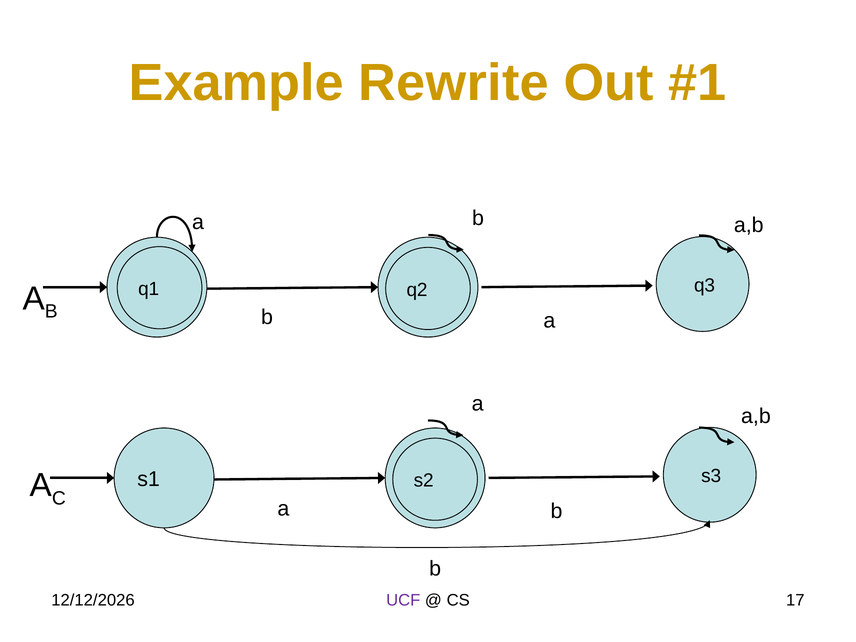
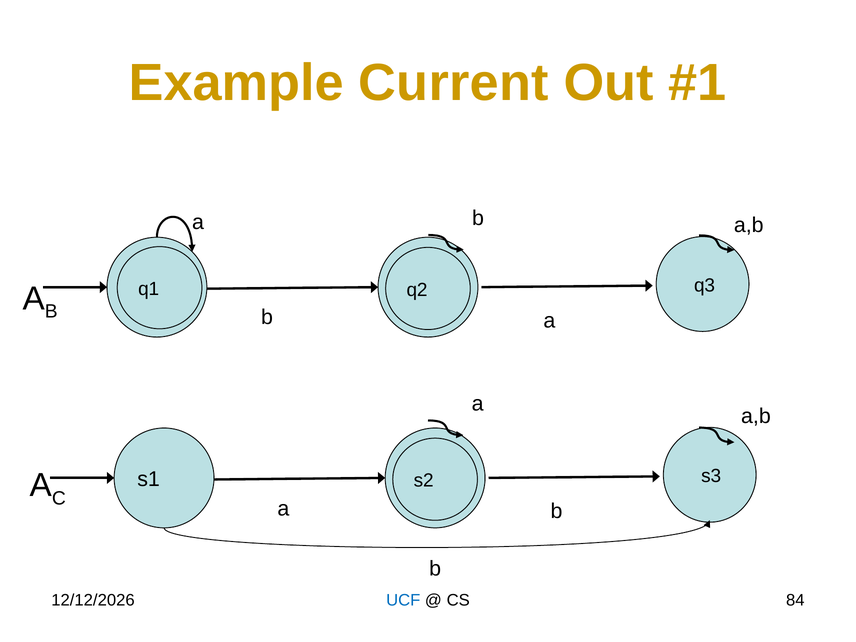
Rewrite: Rewrite -> Current
UCF colour: purple -> blue
17: 17 -> 84
